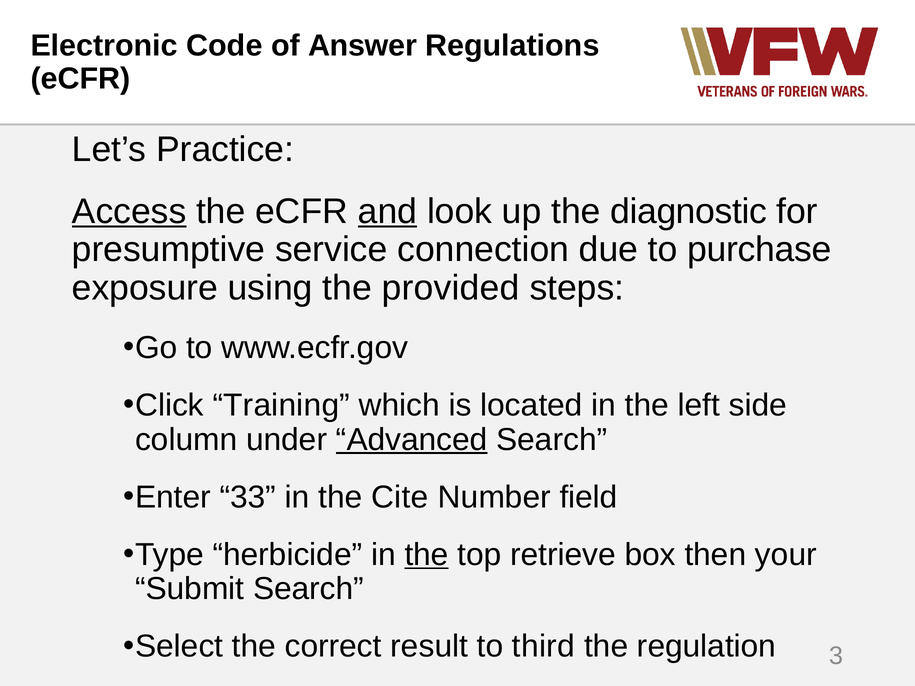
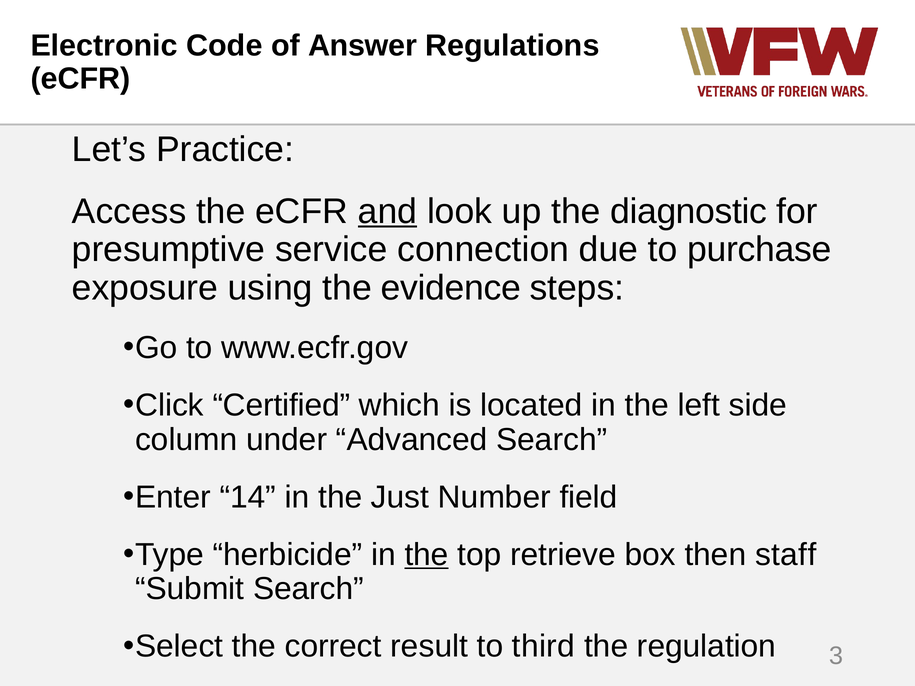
Access underline: present -> none
provided: provided -> evidence
Training: Training -> Certified
Advanced underline: present -> none
33: 33 -> 14
Cite: Cite -> Just
your: your -> staff
